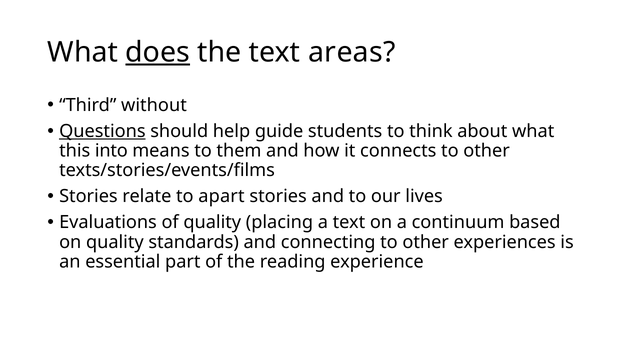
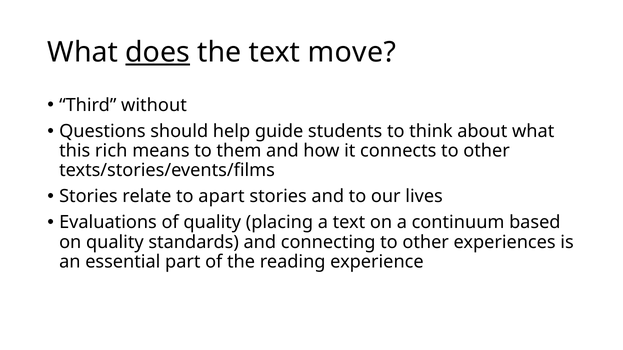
areas: areas -> move
Questions underline: present -> none
into: into -> rich
